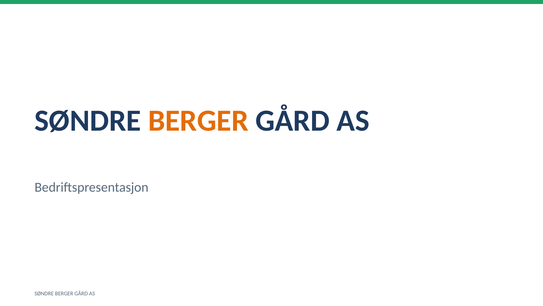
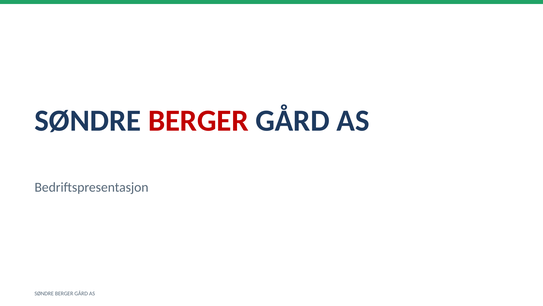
BERGER at (198, 120) colour: orange -> red
